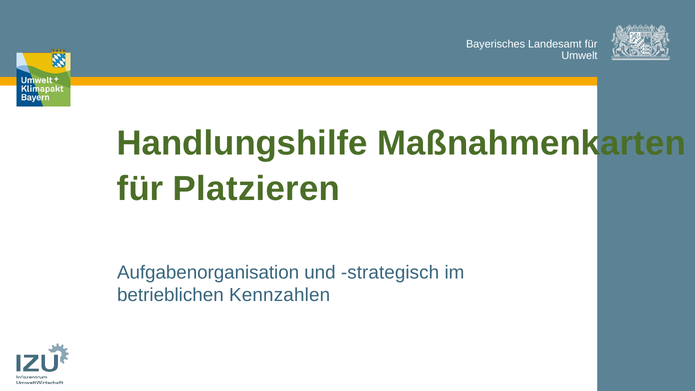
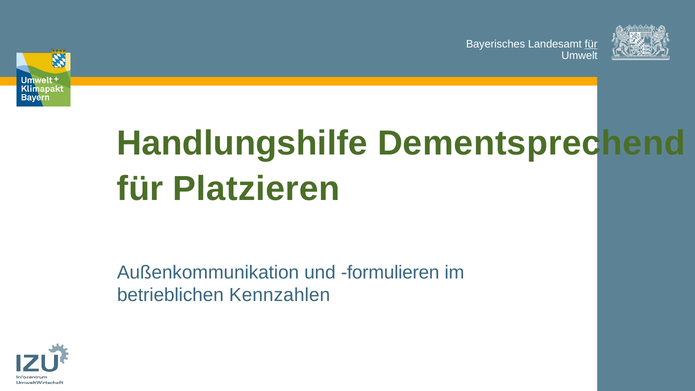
für at (591, 44) underline: none -> present
Maßnahmenkarten: Maßnahmenkarten -> Dementsprechend
Aufgabenorganisation: Aufgabenorganisation -> Außenkommunikation
strategisch: strategisch -> formulieren
